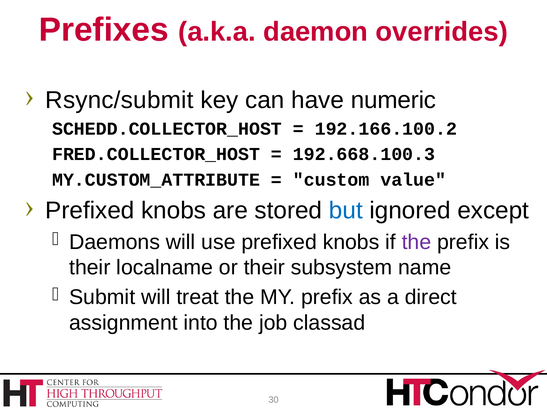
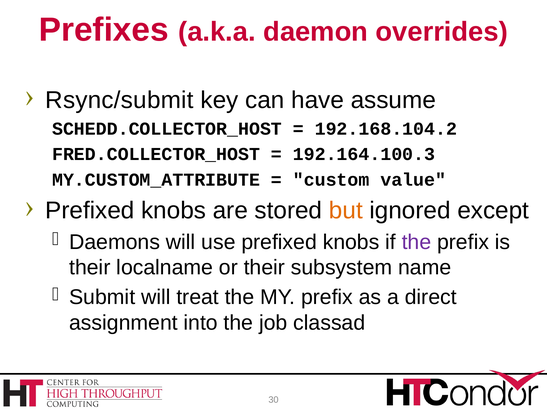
numeric: numeric -> assume
192.166.100.2: 192.166.100.2 -> 192.168.104.2
192.668.100.3: 192.668.100.3 -> 192.164.100.3
but colour: blue -> orange
